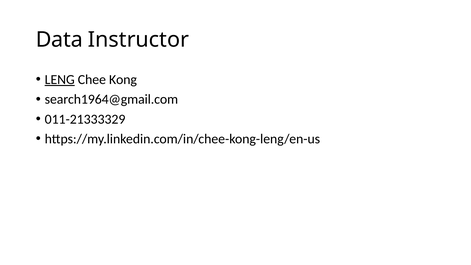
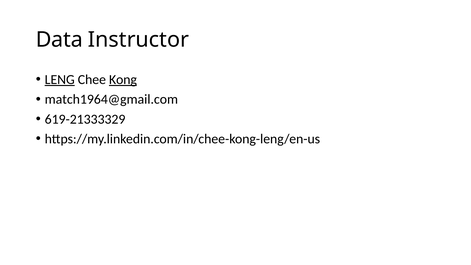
Kong underline: none -> present
search1964@gmail.com: search1964@gmail.com -> match1964@gmail.com
011-21333329: 011-21333329 -> 619-21333329
